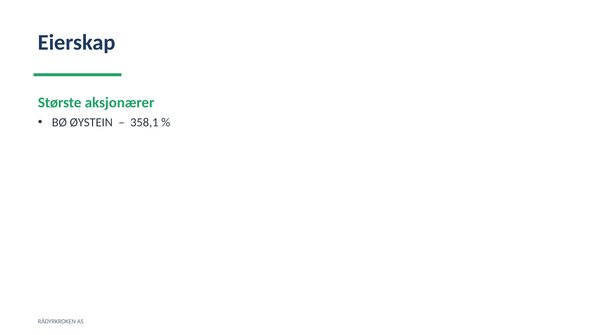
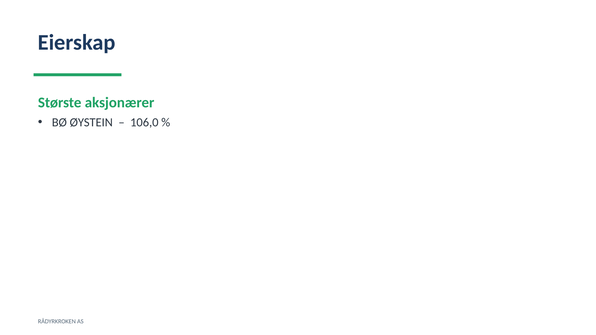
358,1: 358,1 -> 106,0
